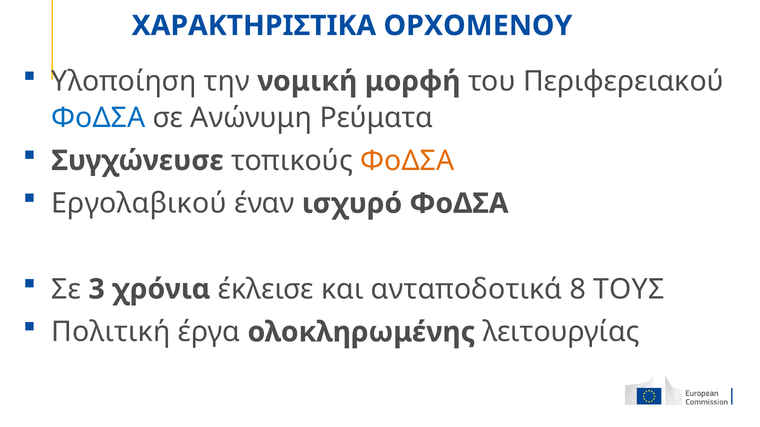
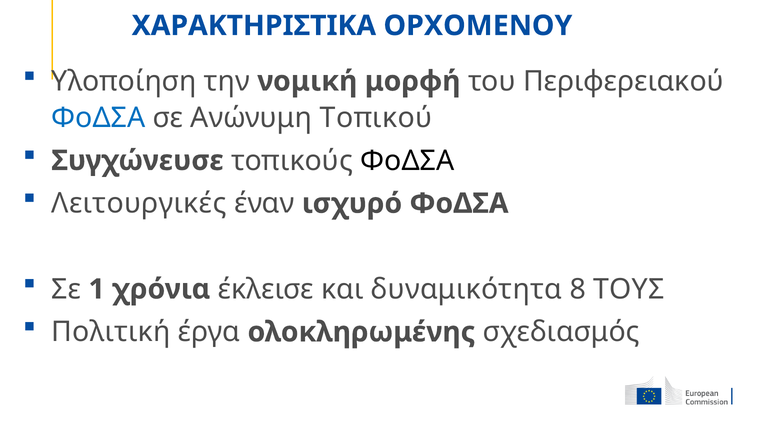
Ρεύματα: Ρεύματα -> Τοπικού
ΦοΔΣΑ at (407, 161) colour: orange -> black
Εργολαβικού: Εργολαβικού -> Λειτουργικές
3: 3 -> 1
ανταποδοτικά: ανταποδοτικά -> δυναμικότητα
λειτουργίας: λειτουργίας -> σχεδιασμός
